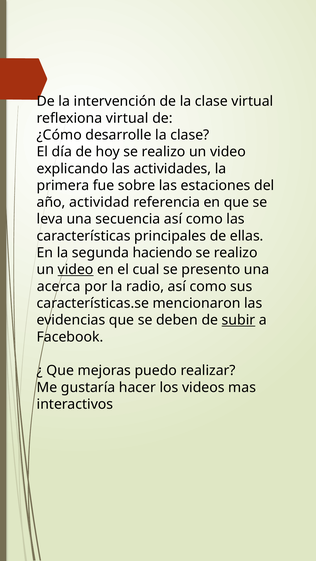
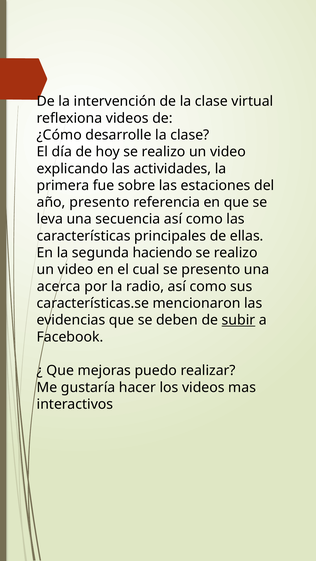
reflexiona virtual: virtual -> videos
año actividad: actividad -> presento
video at (76, 270) underline: present -> none
